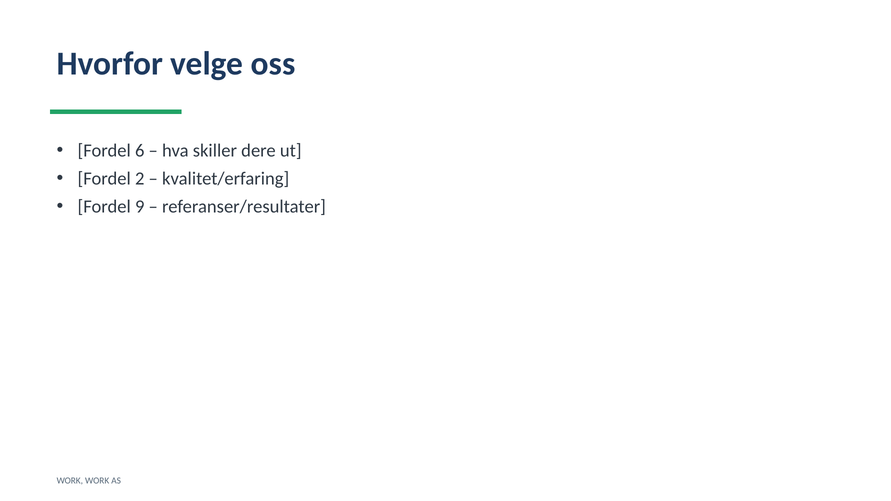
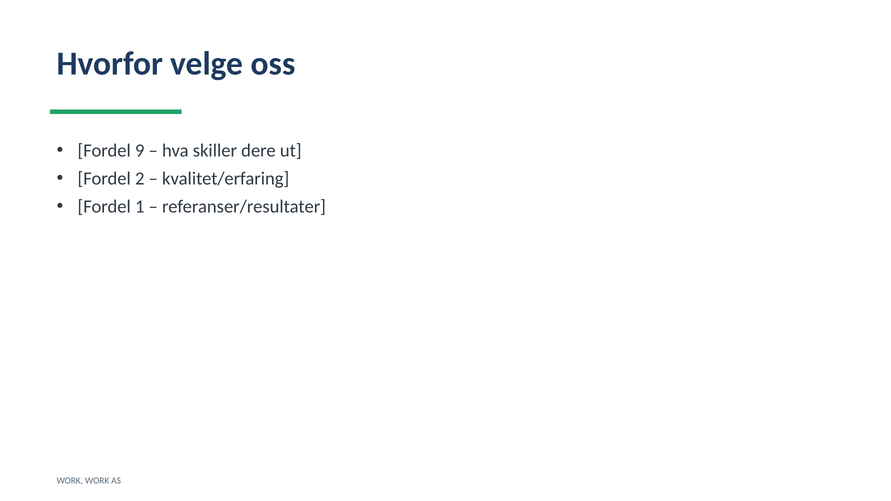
6: 6 -> 9
9: 9 -> 1
